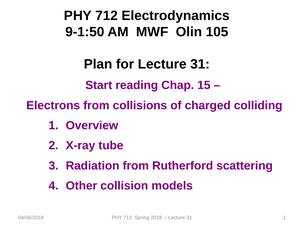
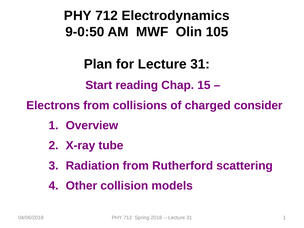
9-1:50: 9-1:50 -> 9-0:50
colliding: colliding -> consider
